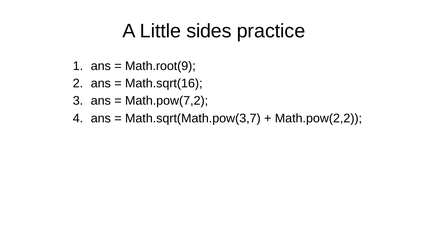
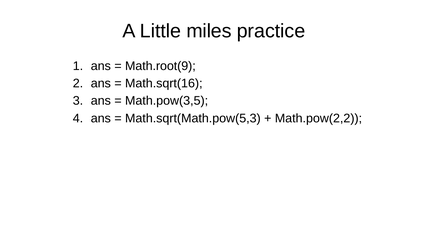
sides: sides -> miles
Math.pow(7,2: Math.pow(7,2 -> Math.pow(3,5
Math.sqrt(Math.pow(3,7: Math.sqrt(Math.pow(3,7 -> Math.sqrt(Math.pow(5,3
